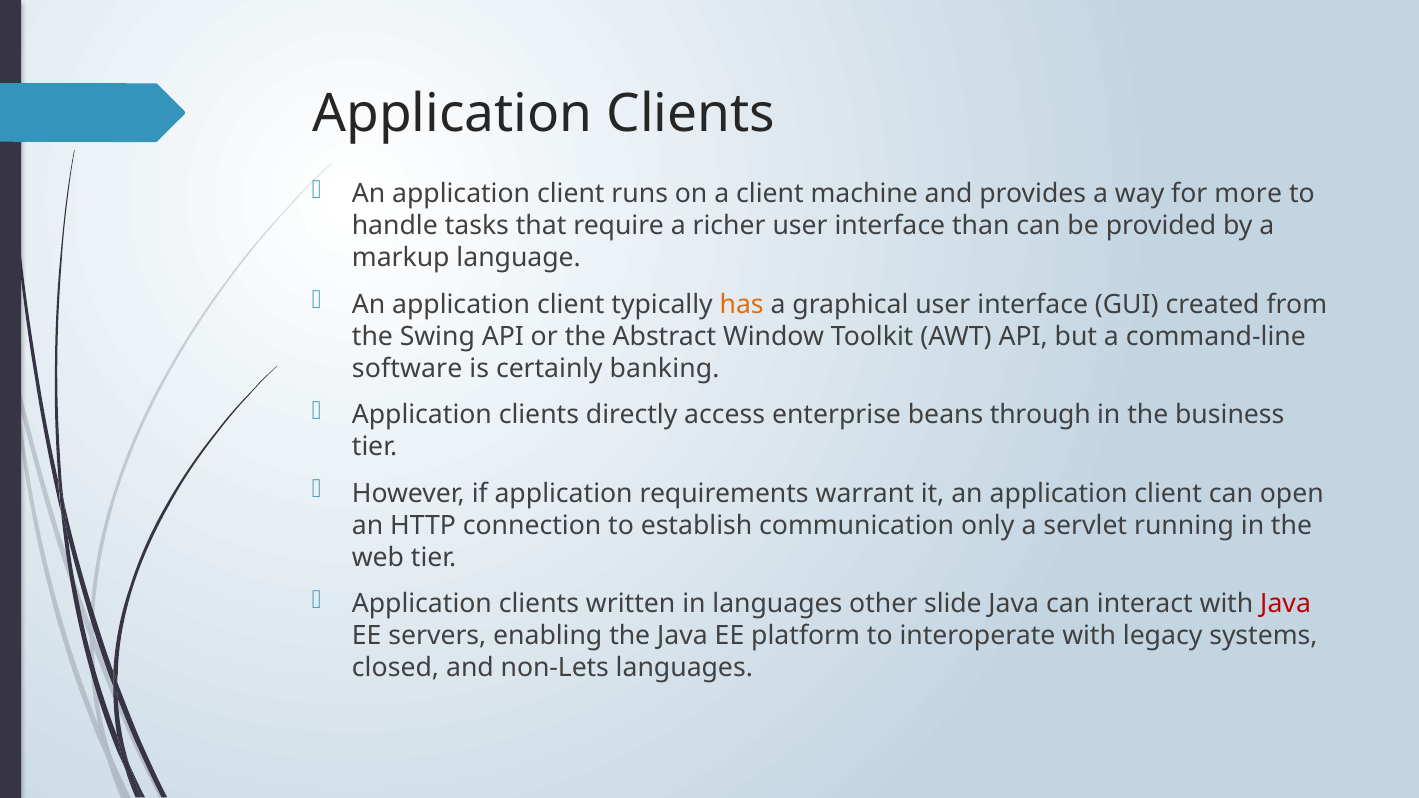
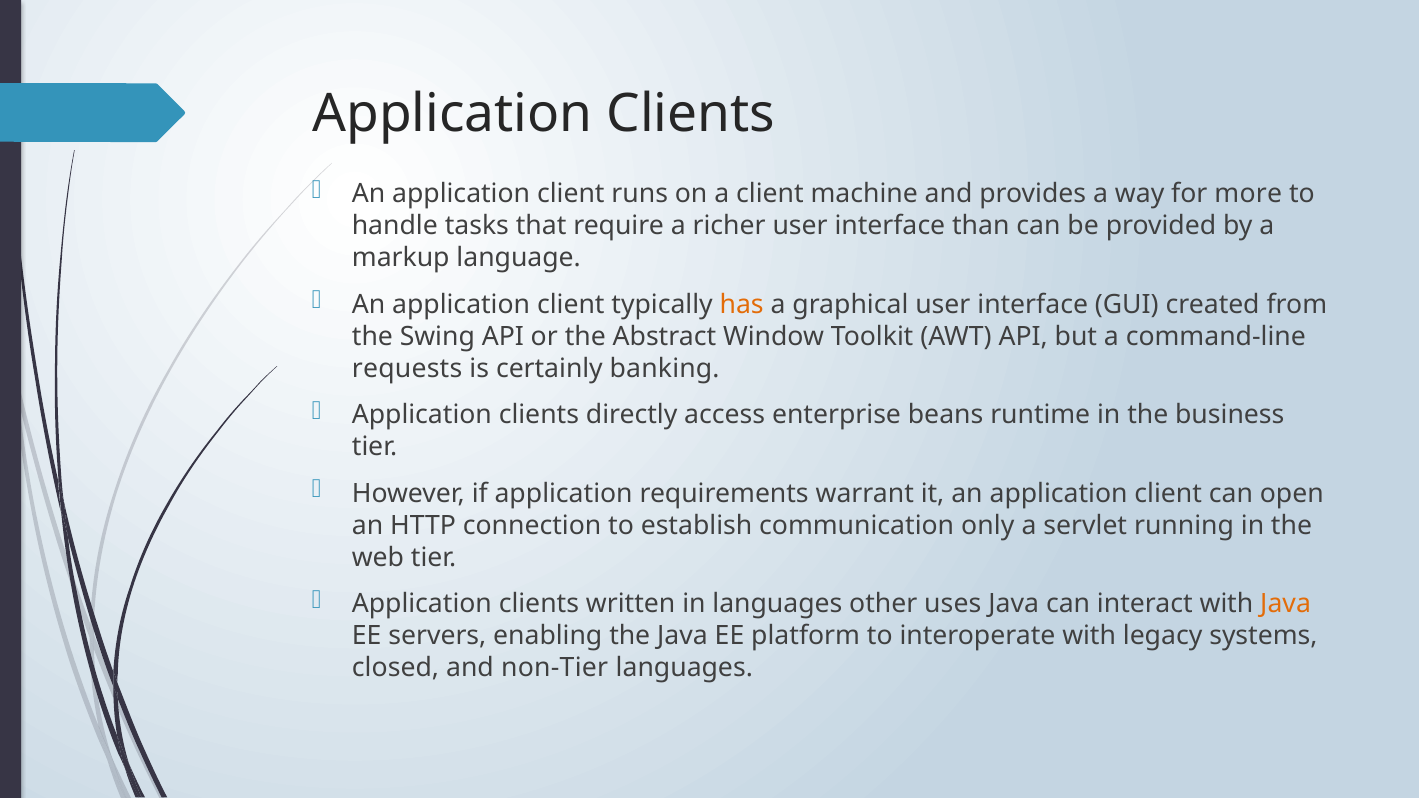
software: software -> requests
through: through -> runtime
slide: slide -> uses
Java at (1286, 604) colour: red -> orange
non-Lets: non-Lets -> non-Tier
